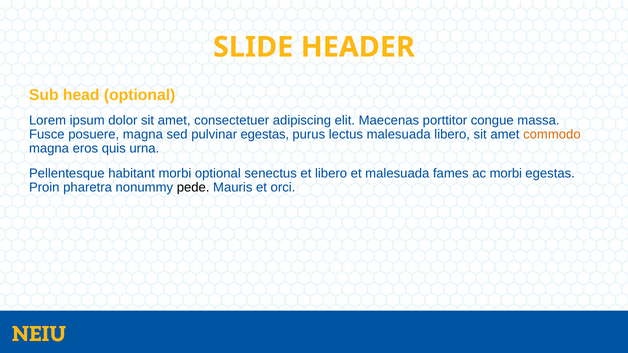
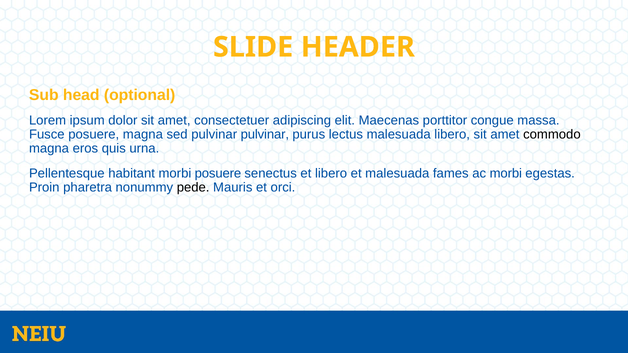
pulvinar egestas: egestas -> pulvinar
commodo colour: orange -> black
morbi optional: optional -> posuere
